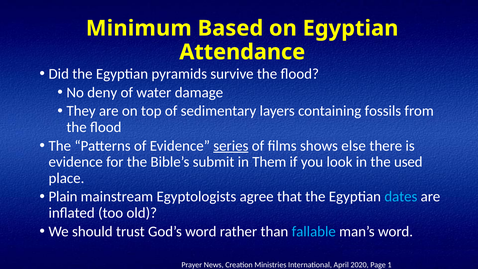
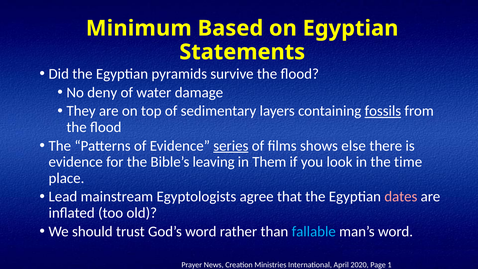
Attendance: Attendance -> Statements
fossils underline: none -> present
submit: submit -> leaving
used: used -> time
Plain: Plain -> Lead
dates colour: light blue -> pink
